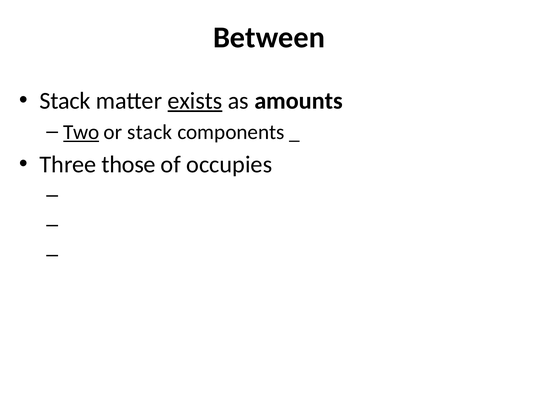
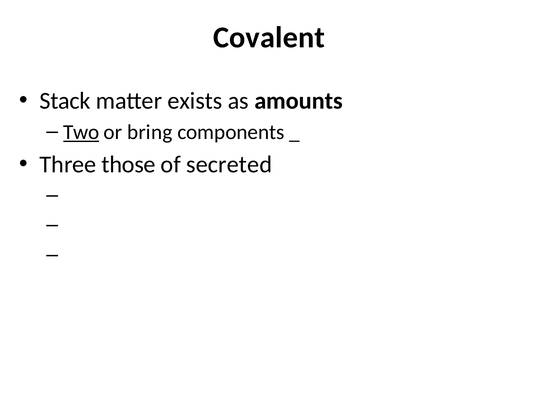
Between: Between -> Covalent
exists underline: present -> none
or stack: stack -> bring
occupies: occupies -> secreted
